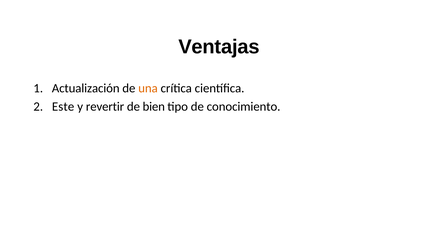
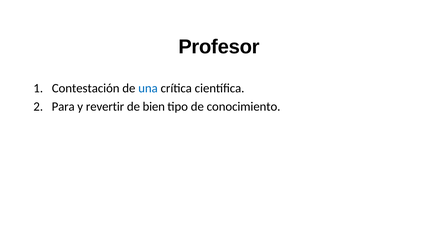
Ventajas: Ventajas -> Profesor
Actualización: Actualización -> Contestación
una colour: orange -> blue
Este: Este -> Para
